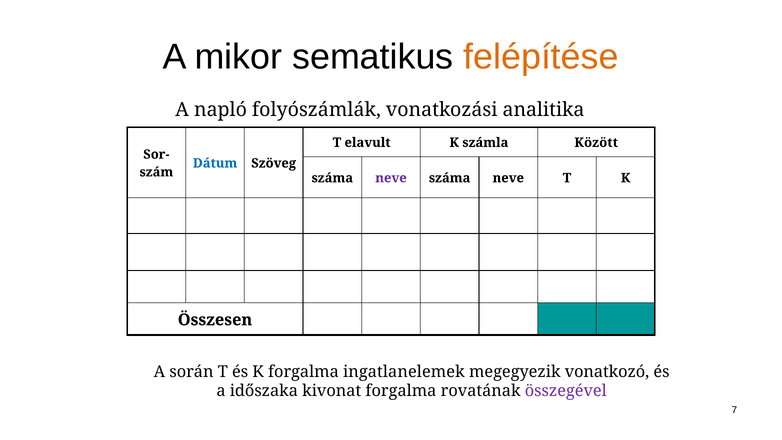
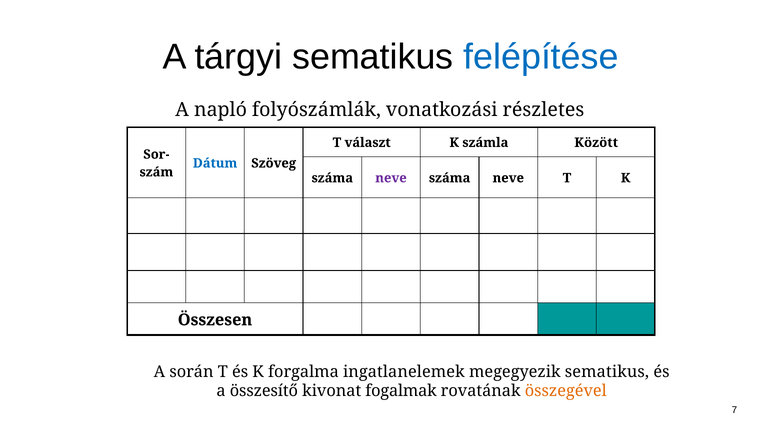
mikor: mikor -> tárgyi
felépítése colour: orange -> blue
analitika: analitika -> részletes
elavult: elavult -> választ
megegyezik vonatkozó: vonatkozó -> sematikus
időszaka: időszaka -> összesítő
kivonat forgalma: forgalma -> fogalmak
összegével colour: purple -> orange
